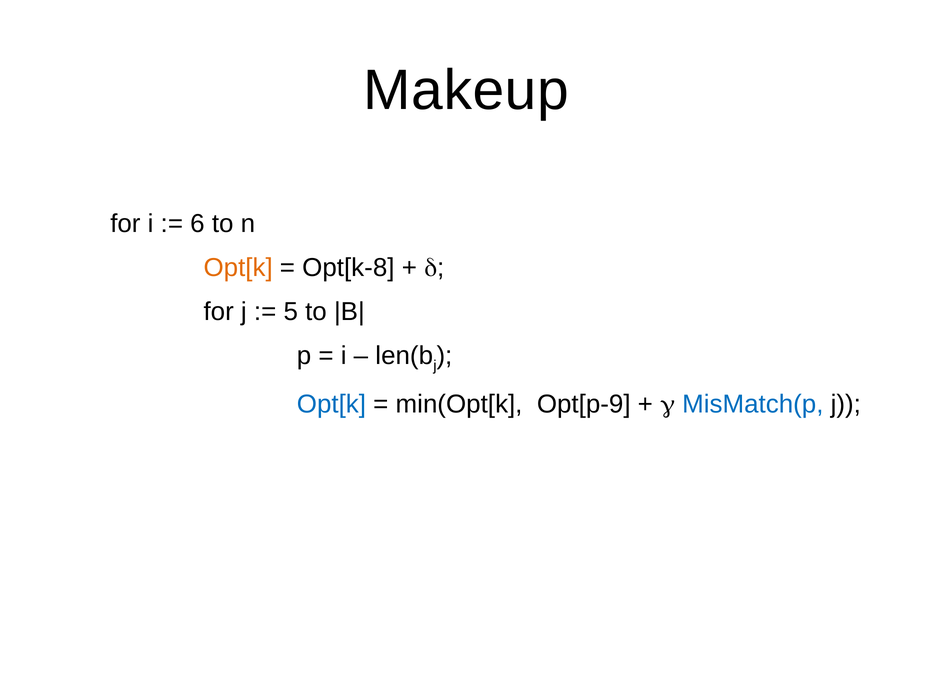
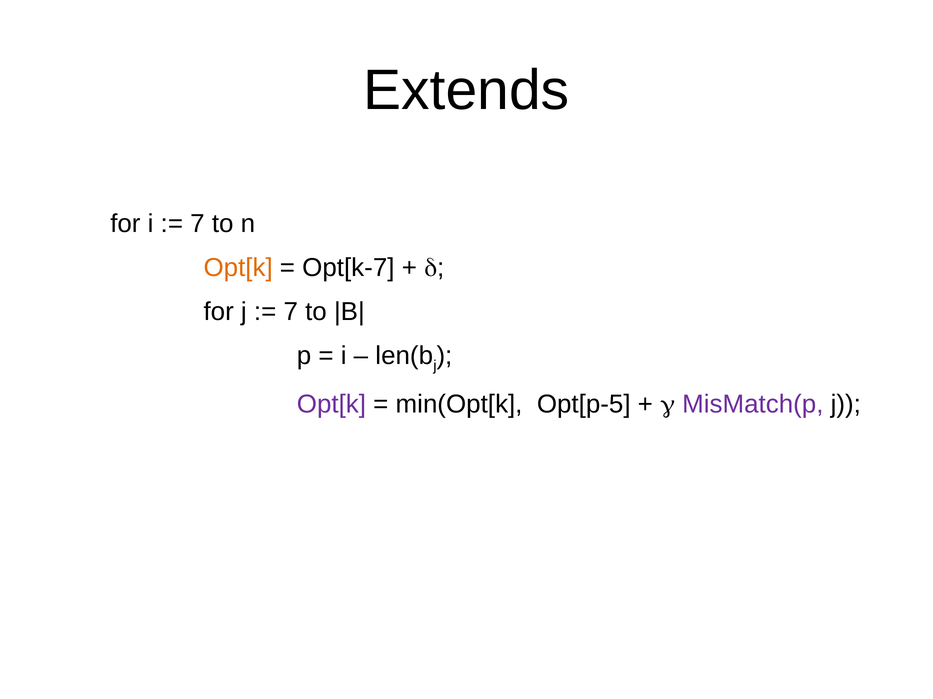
Makeup: Makeup -> Extends
6 at (197, 224): 6 -> 7
Opt[k-8: Opt[k-8 -> Opt[k-7
5 at (291, 312): 5 -> 7
Opt[k at (331, 405) colour: blue -> purple
Opt[p-9: Opt[p-9 -> Opt[p-5
MisMatch(p colour: blue -> purple
